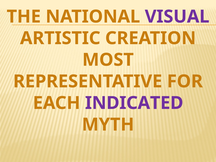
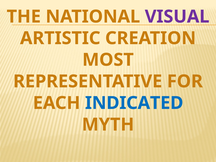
INDICATED colour: purple -> blue
